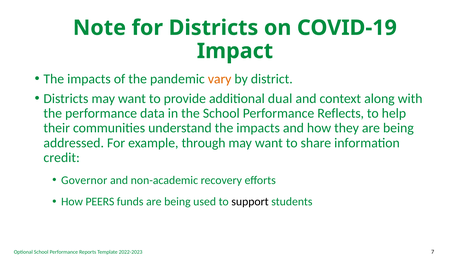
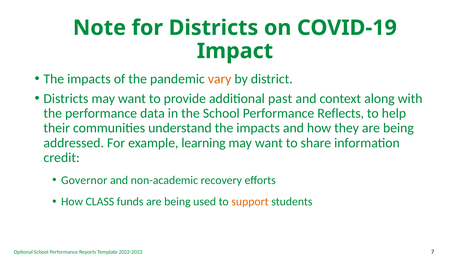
dual: dual -> past
through: through -> learning
PEERS: PEERS -> CLASS
support colour: black -> orange
